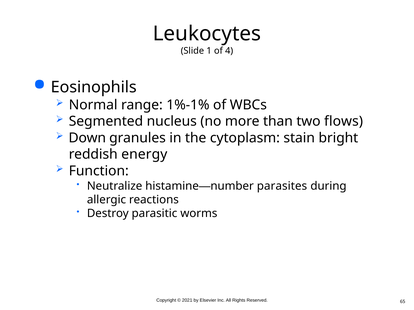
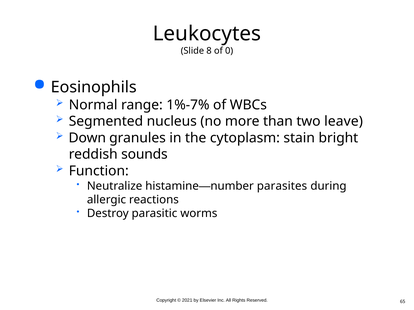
1: 1 -> 8
4: 4 -> 0
1%-1%: 1%-1% -> 1%-7%
flows: flows -> leave
energy: energy -> sounds
